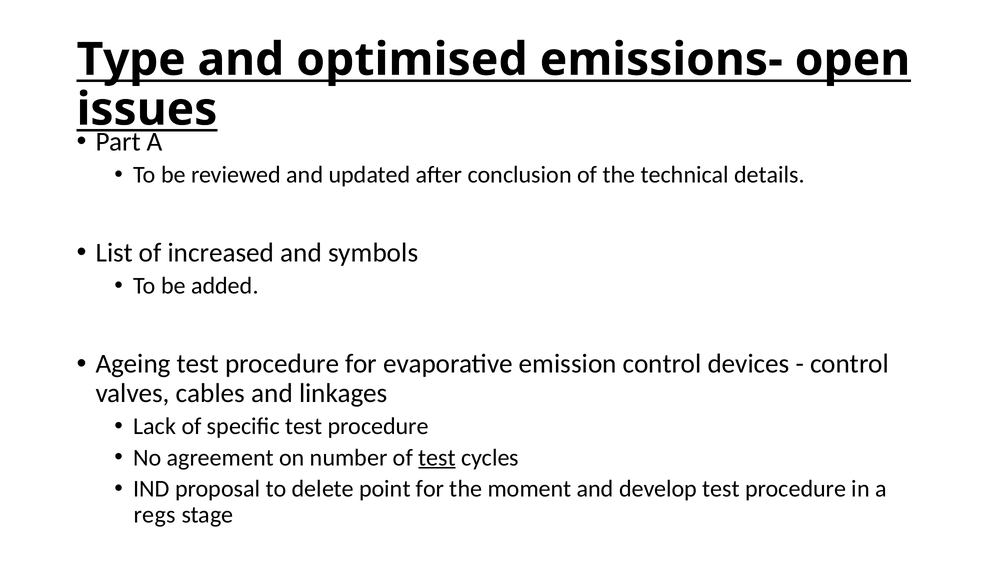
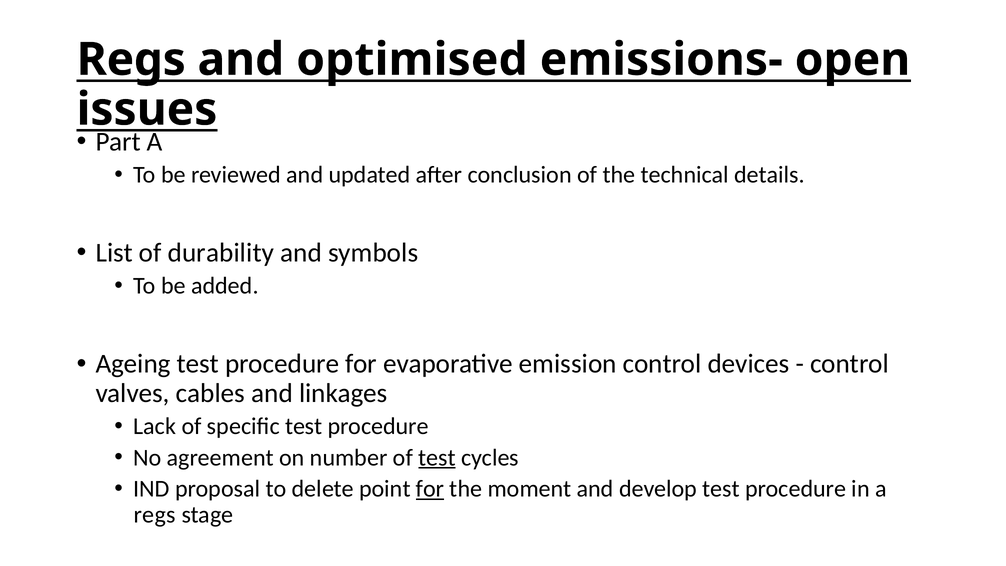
Type at (131, 60): Type -> Regs
increased: increased -> durability
for at (430, 489) underline: none -> present
